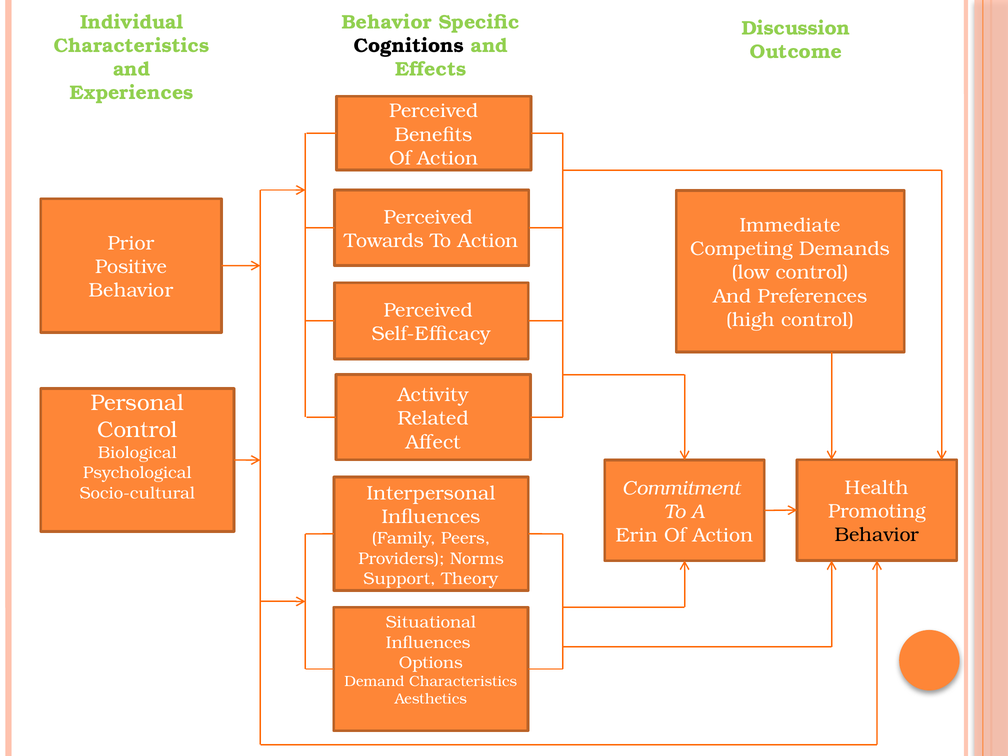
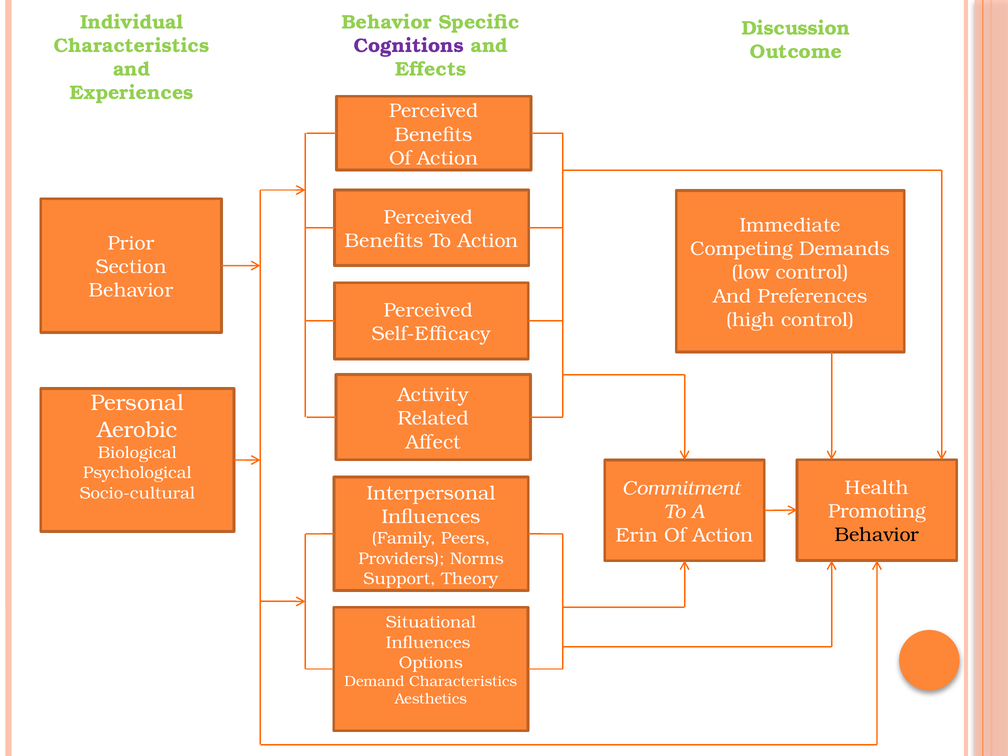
Cognitions colour: black -> purple
Towards at (384, 241): Towards -> Benefits
Positive: Positive -> Section
Control at (137, 430): Control -> Aerobic
